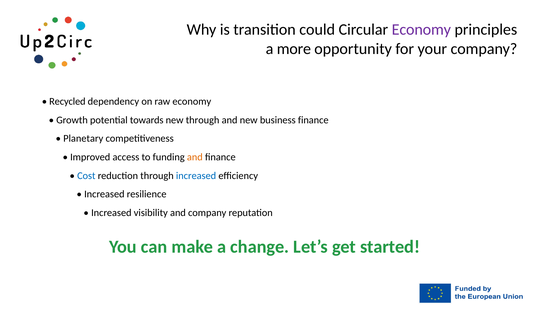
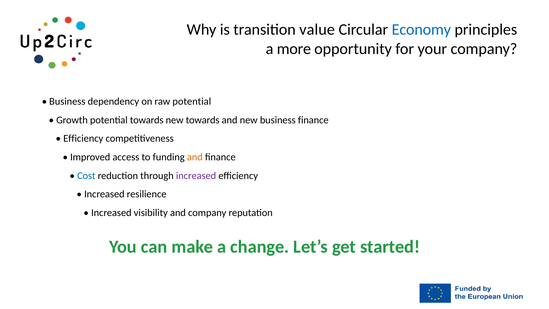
could: could -> value
Economy at (421, 30) colour: purple -> blue
Recycled at (67, 101): Recycled -> Business
raw economy: economy -> potential
new through: through -> towards
Planetary at (83, 138): Planetary -> Efficiency
increased at (196, 176) colour: blue -> purple
